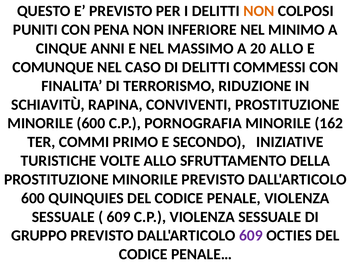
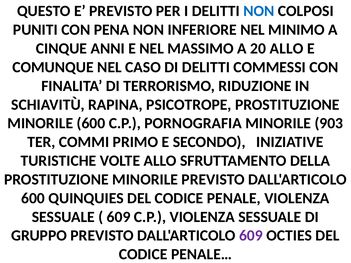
NON at (259, 11) colour: orange -> blue
CONVIVENTI: CONVIVENTI -> PSICOTROPE
162: 162 -> 903
